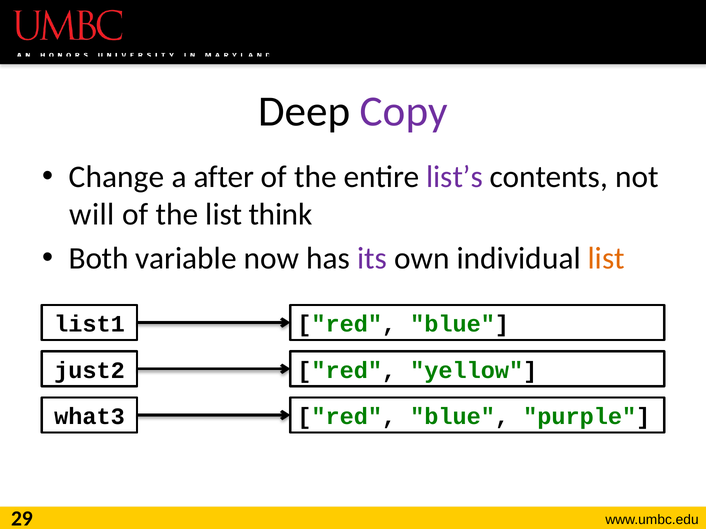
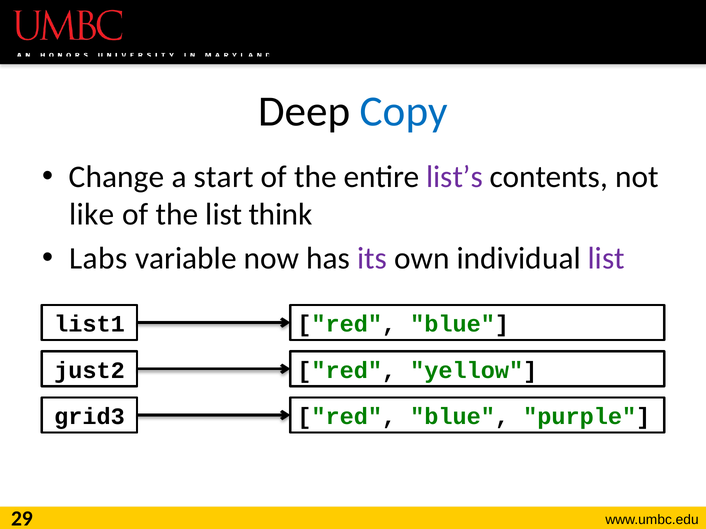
Copy colour: purple -> blue
after: after -> start
will: will -> like
Both: Both -> Labs
list at (606, 259) colour: orange -> purple
what3: what3 -> grid3
